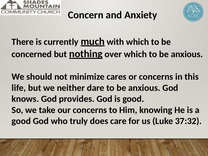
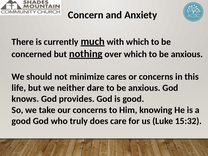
37:32: 37:32 -> 15:32
